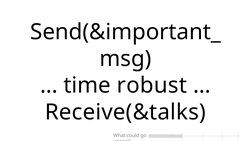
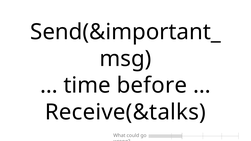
robust: robust -> before
